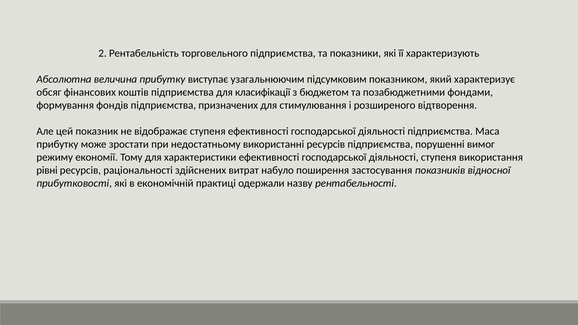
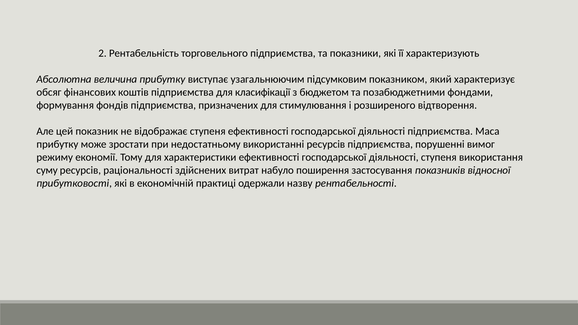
рівні: рівні -> суму
